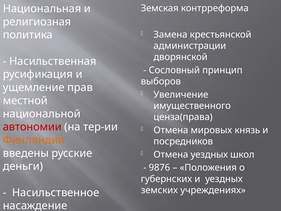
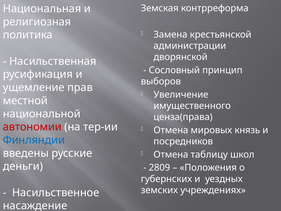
Финляндии colour: orange -> blue
Отмена уездных: уездных -> таблицу
9876: 9876 -> 2809
